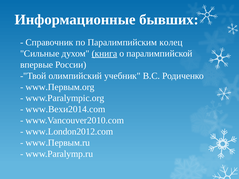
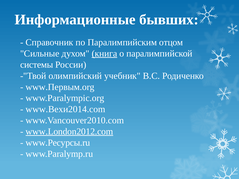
колец: колец -> отцом
впервые: впервые -> системы
www.London2012.com underline: none -> present
www.Первым.ru: www.Первым.ru -> www.Ресурсы.ru
